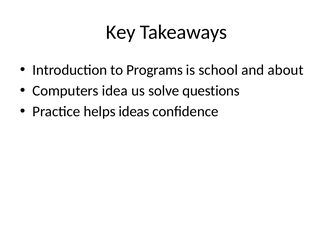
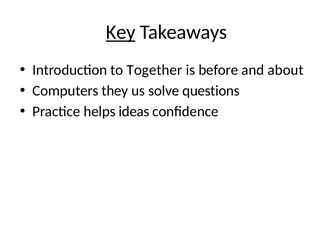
Key underline: none -> present
Programs: Programs -> Together
school: school -> before
idea: idea -> they
